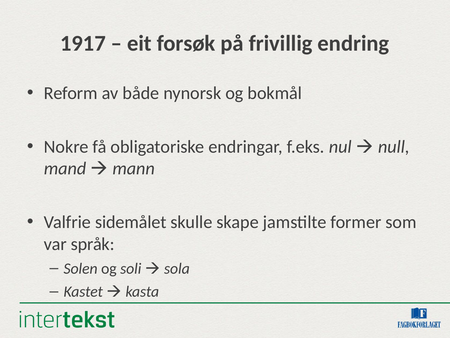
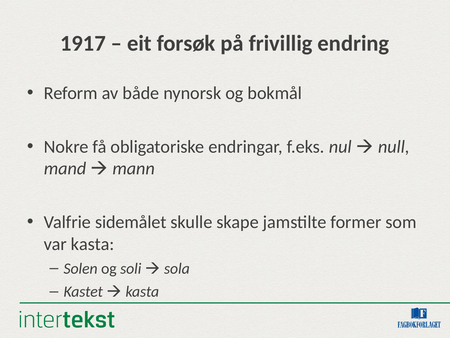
var språk: språk -> kasta
